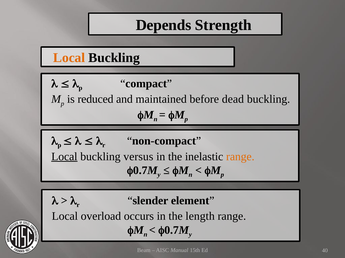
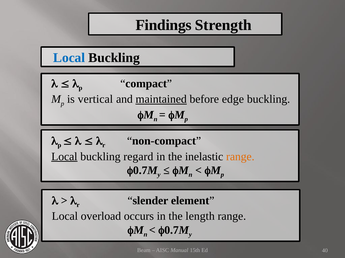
Depends: Depends -> Findings
Local at (69, 58) colour: orange -> blue
reduced: reduced -> vertical
maintained underline: none -> present
dead: dead -> edge
versus: versus -> regard
